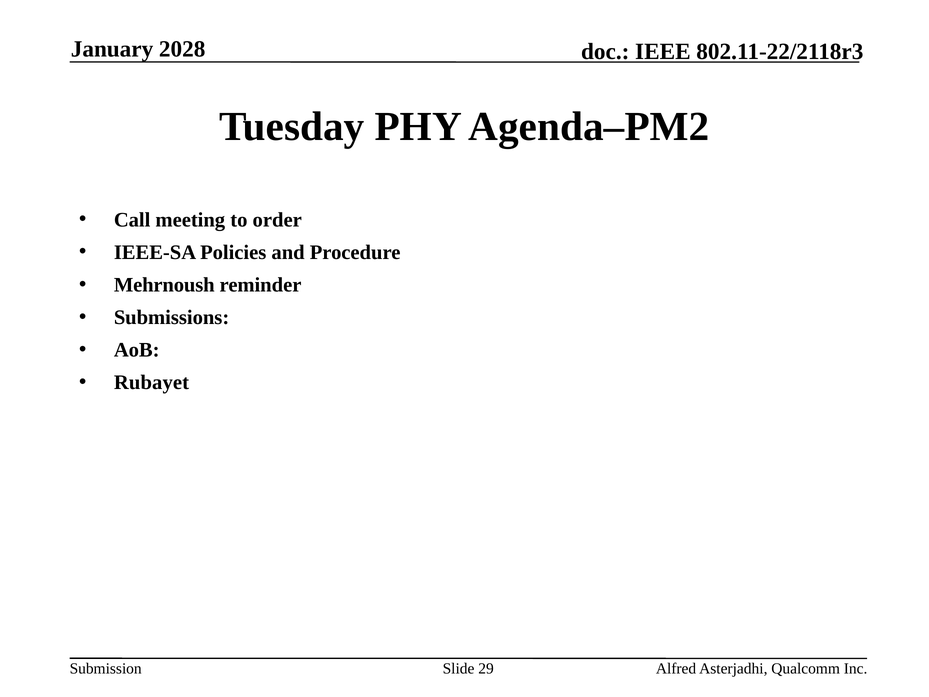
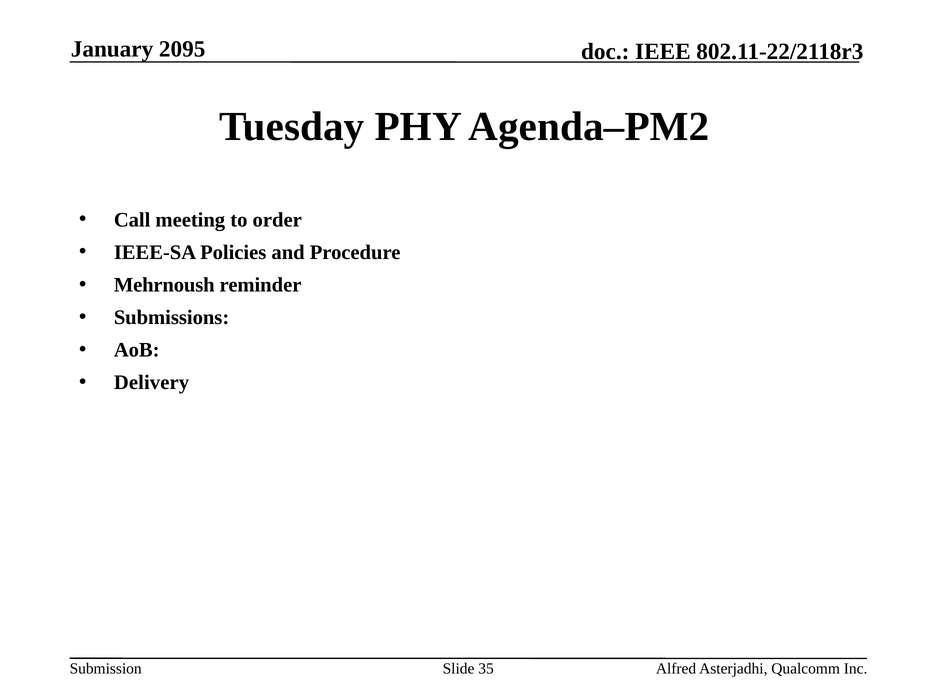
2028: 2028 -> 2095
Rubayet: Rubayet -> Delivery
29: 29 -> 35
